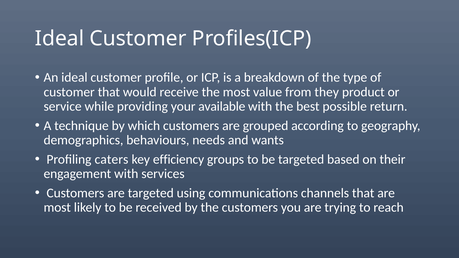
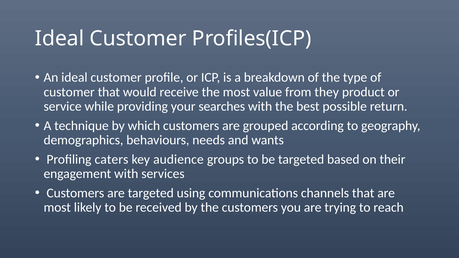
available: available -> searches
efficiency: efficiency -> audience
